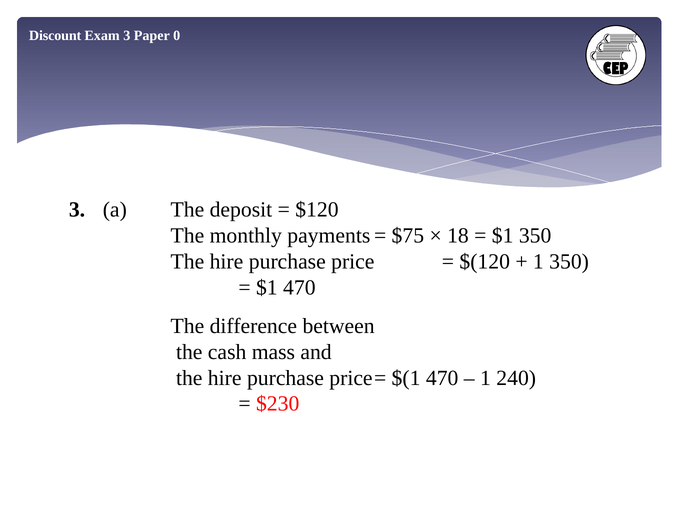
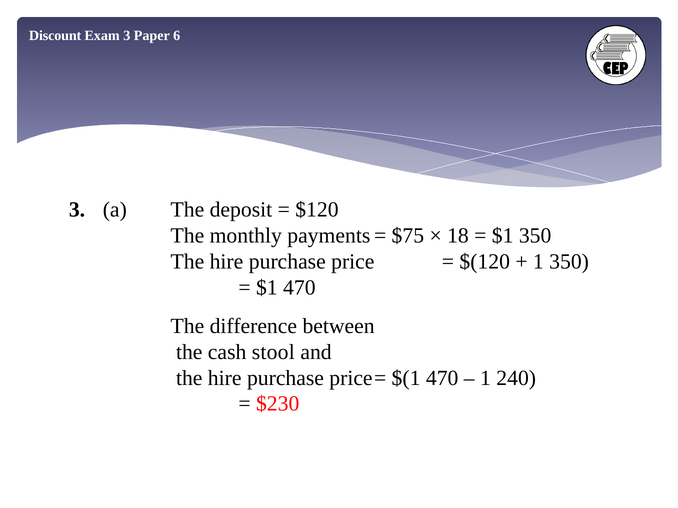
0: 0 -> 6
mass: mass -> stool
